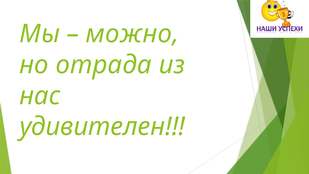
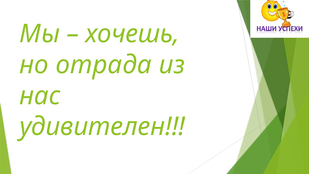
можно: можно -> хочешь
